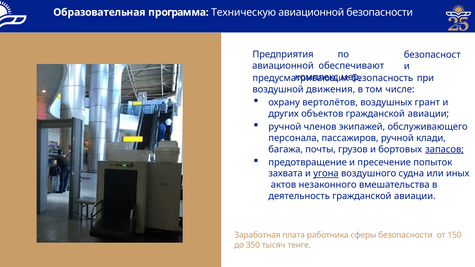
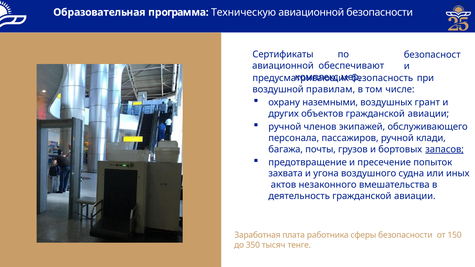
Предприятия: Предприятия -> Сертификаты
движения: движения -> правилам
вертолётов: вертолётов -> наземными
угона underline: present -> none
